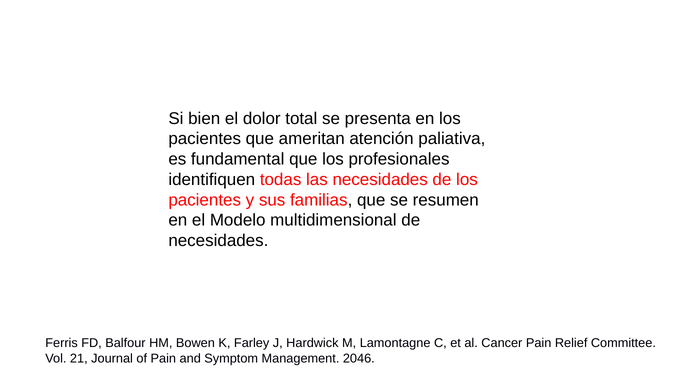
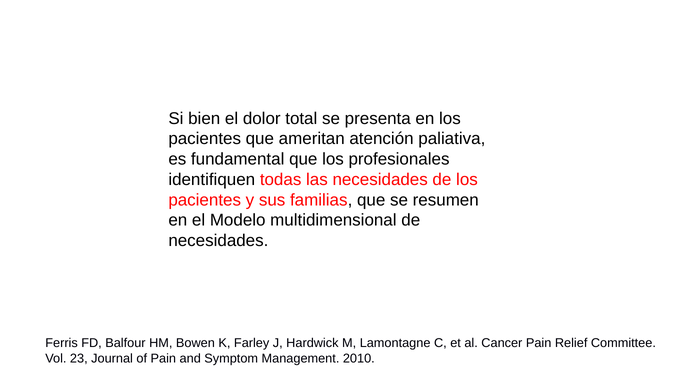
21: 21 -> 23
2046: 2046 -> 2010
